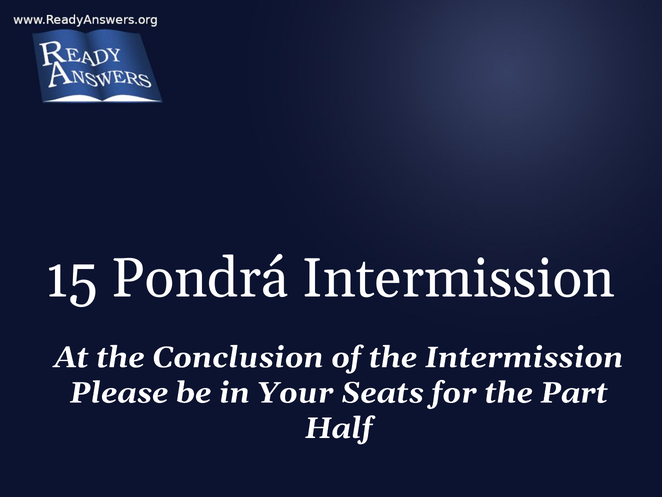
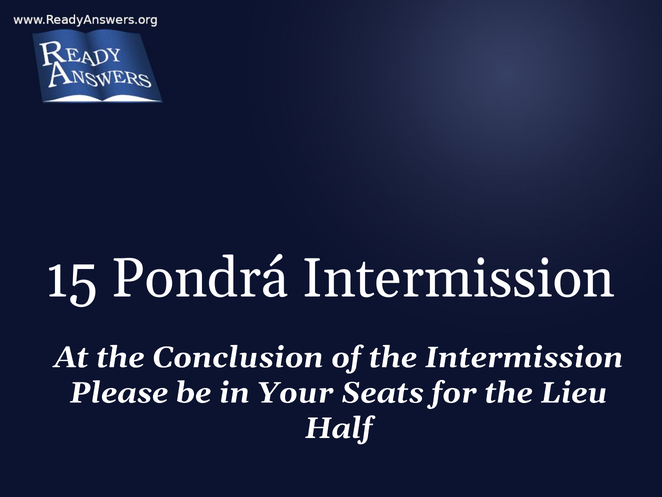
Part: Part -> Lieu
